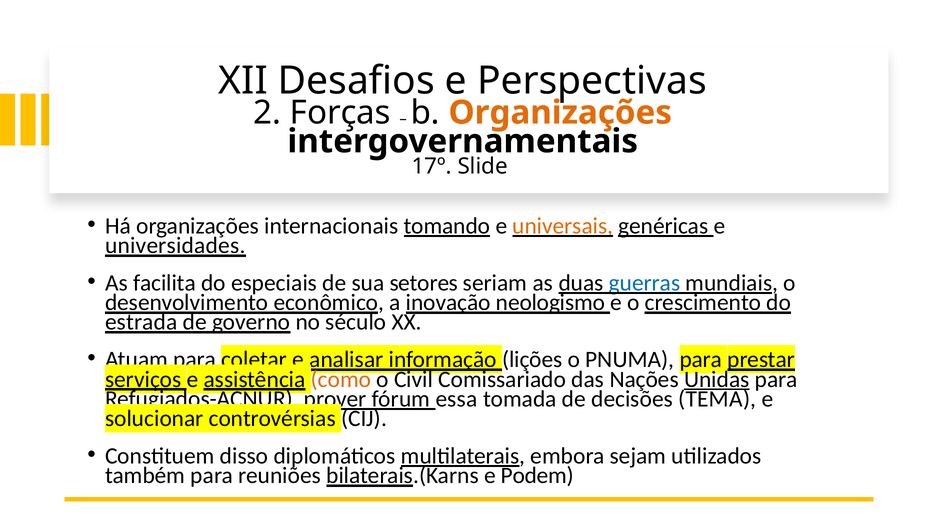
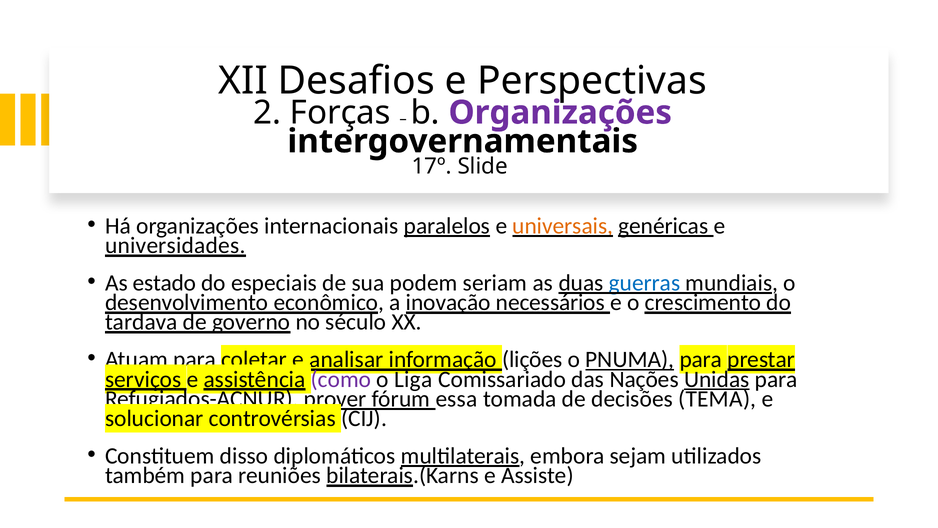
Organizações at (560, 113) colour: orange -> purple
tomando: tomando -> paralelos
facilita: facilita -> estado
setores: setores -> podem
neologismo: neologismo -> necessários
estrada: estrada -> tardava
PNUMA underline: none -> present
como colour: orange -> purple
Civil: Civil -> Liga
Podem: Podem -> Assiste
